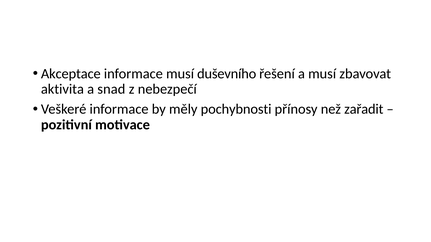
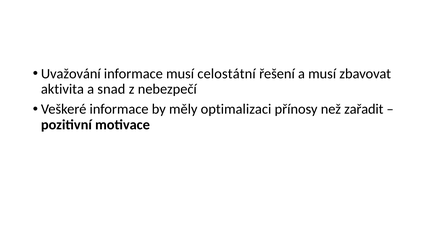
Akceptace: Akceptace -> Uvažování
duševního: duševního -> celostátní
pochybnosti: pochybnosti -> optimalizaci
